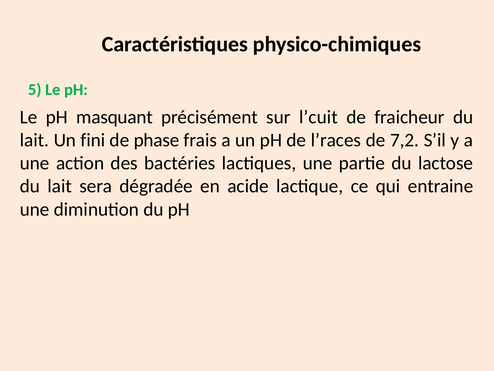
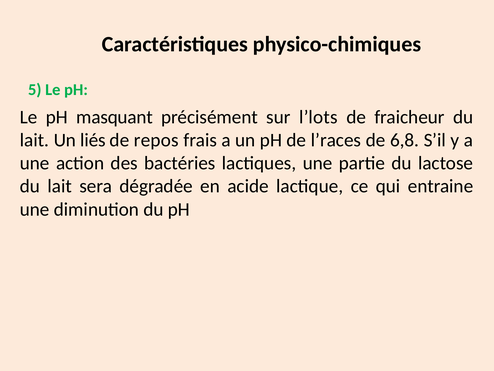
l’cuit: l’cuit -> l’lots
fini: fini -> liés
phase: phase -> repos
7,2: 7,2 -> 6,8
